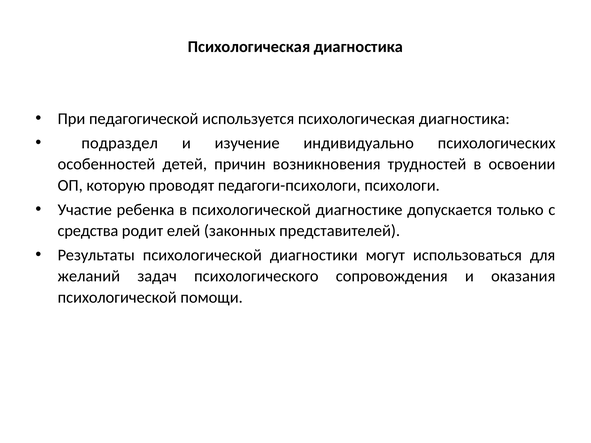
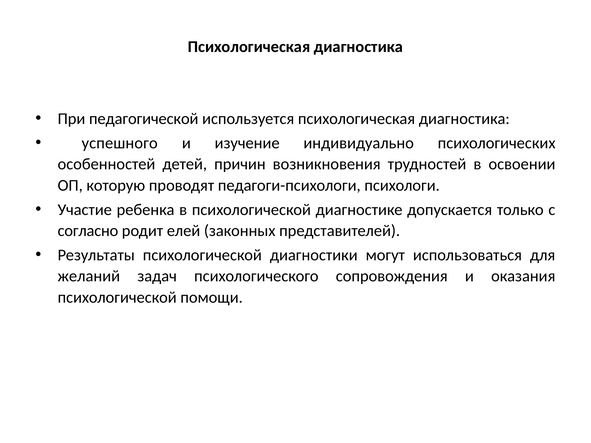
подраздел: подраздел -> успешного
средства: средства -> согласно
